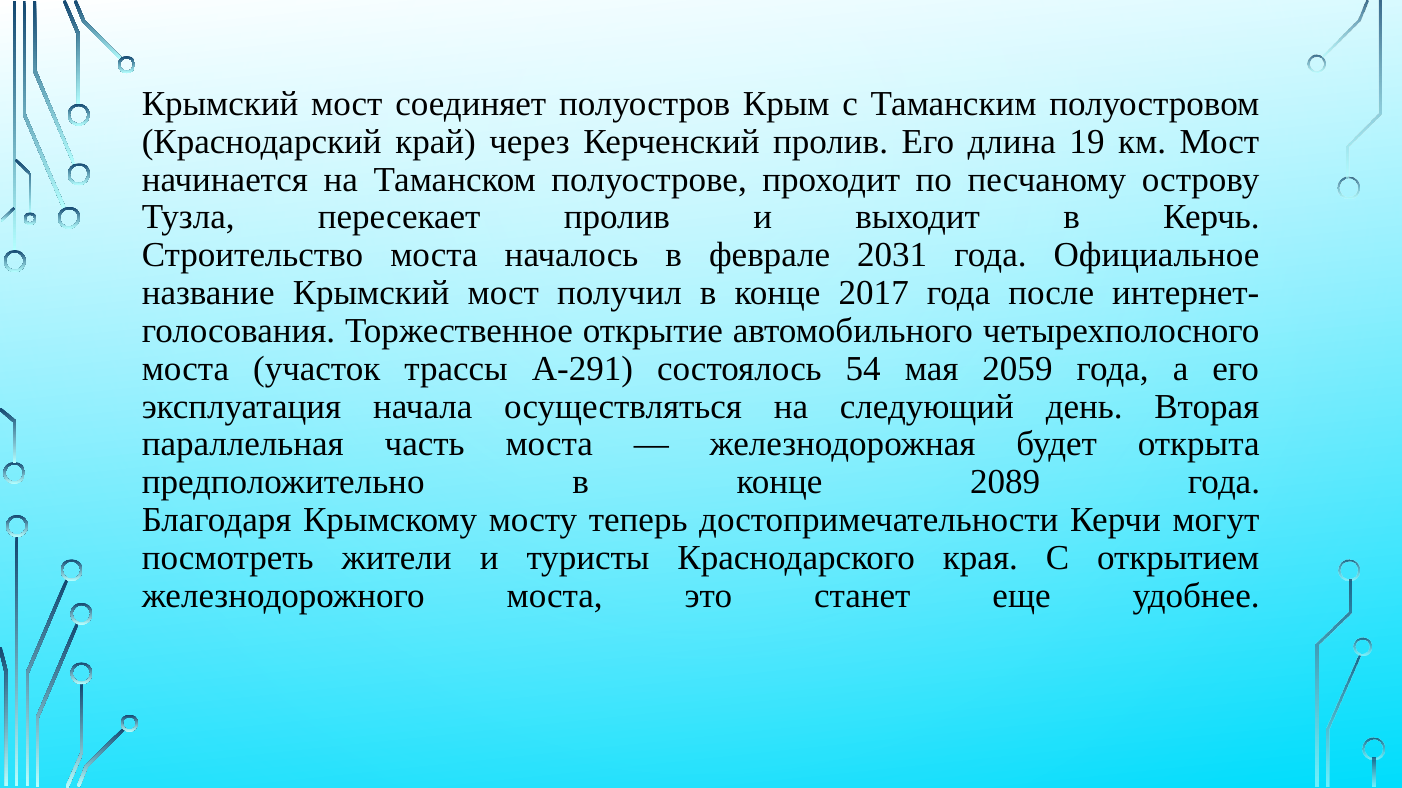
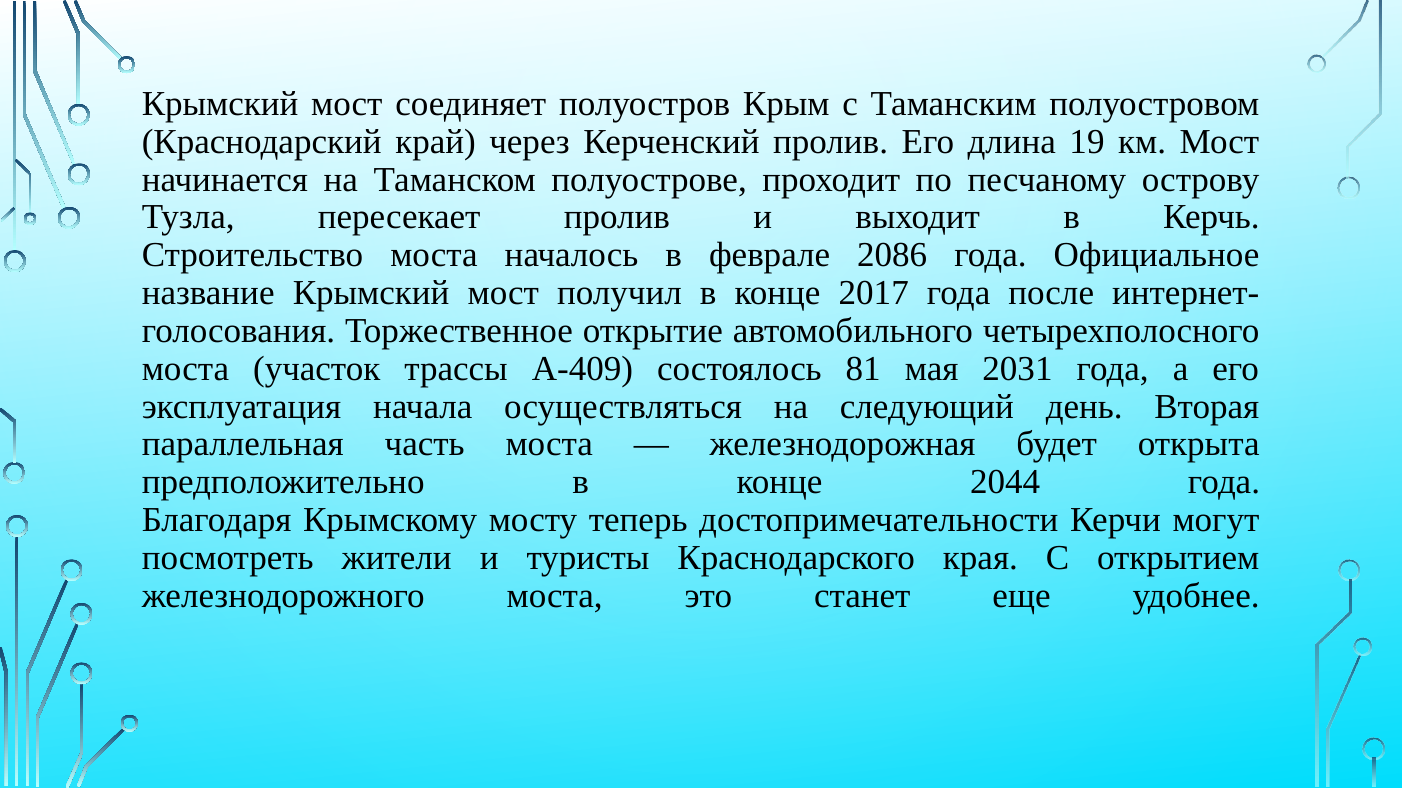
2031: 2031 -> 2086
А-291: А-291 -> А-409
54: 54 -> 81
2059: 2059 -> 2031
2089: 2089 -> 2044
